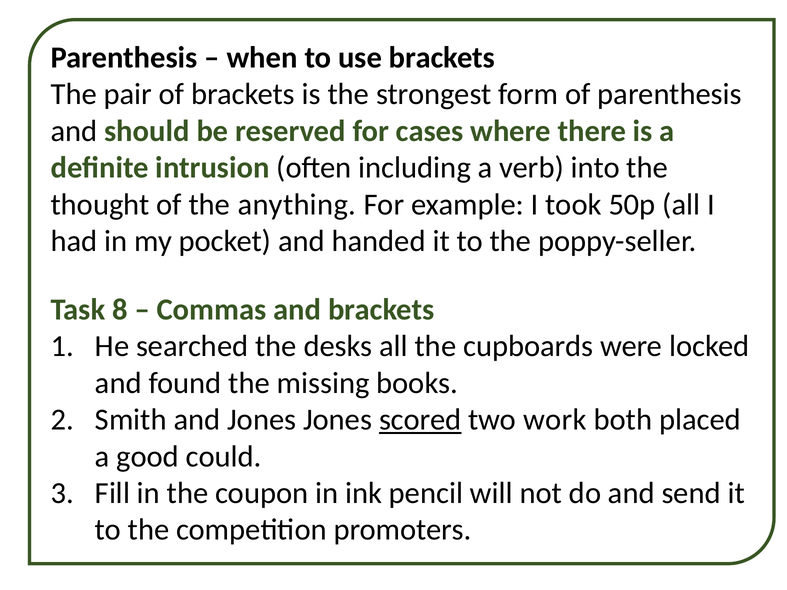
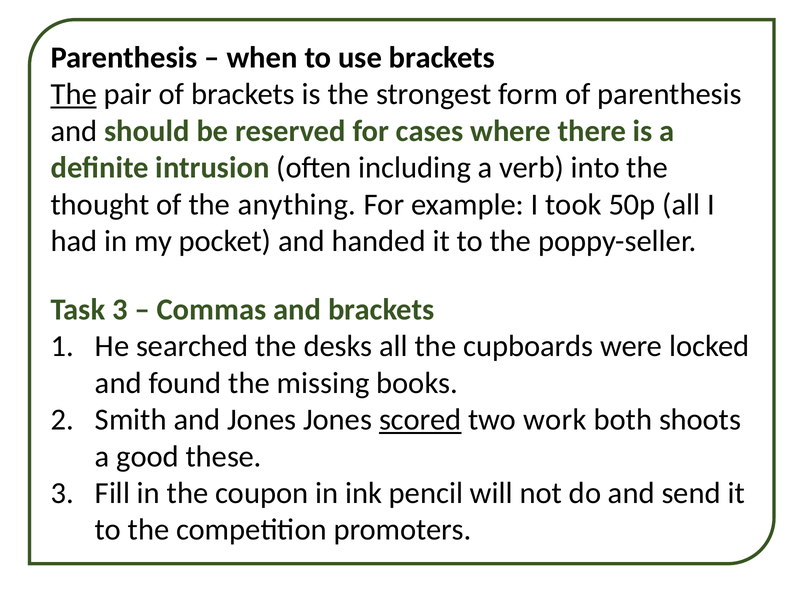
The at (74, 94) underline: none -> present
Task 8: 8 -> 3
placed: placed -> shoots
could: could -> these
